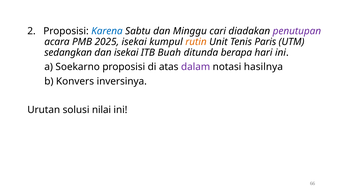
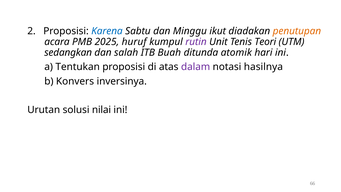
cari: cari -> ikut
penutupan colour: purple -> orange
2025 isekai: isekai -> huruf
rutin colour: orange -> purple
Paris: Paris -> Teori
dan isekai: isekai -> salah
berapa: berapa -> atomik
Soekarno: Soekarno -> Tentukan
